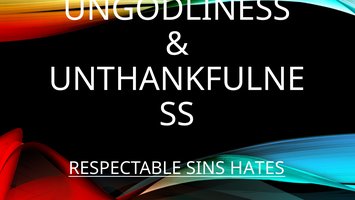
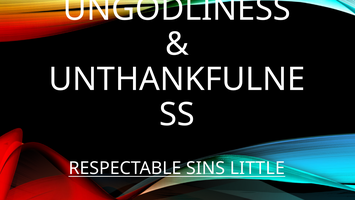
HATES: HATES -> LITTLE
